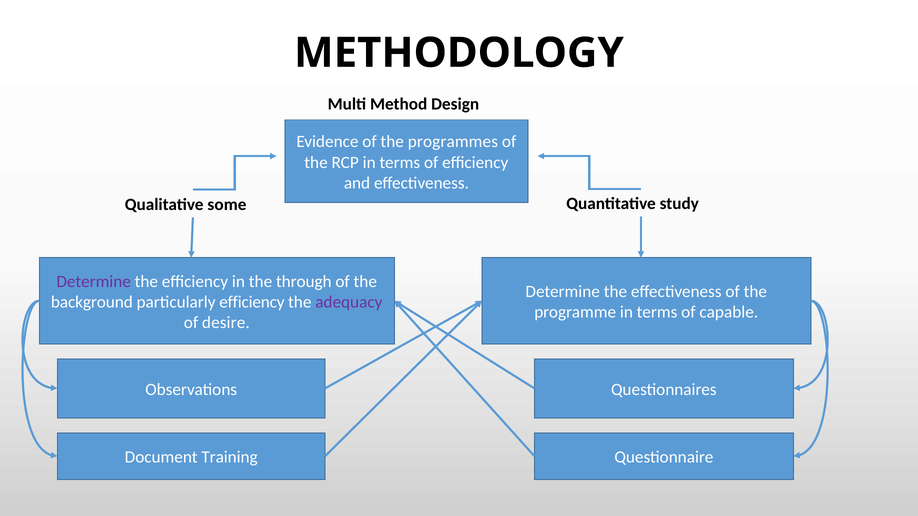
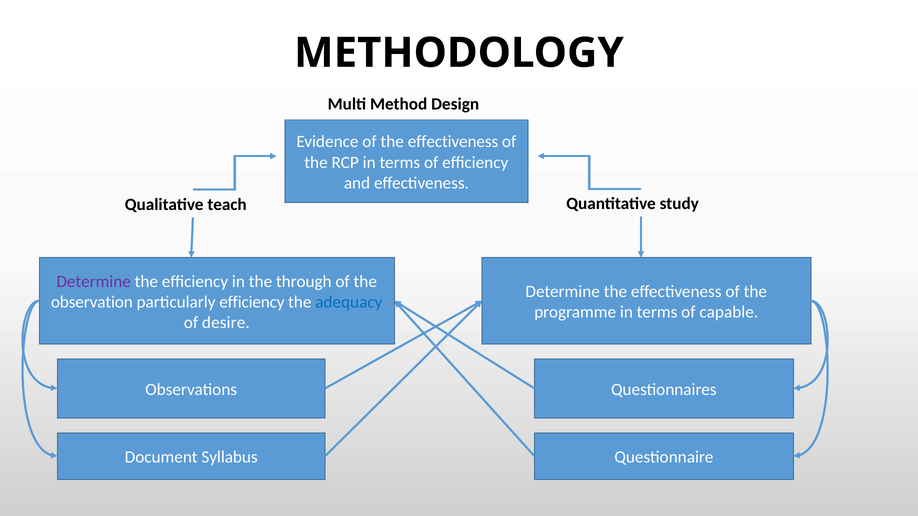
of the programmes: programmes -> effectiveness
some: some -> teach
background: background -> observation
adequacy colour: purple -> blue
Training: Training -> Syllabus
